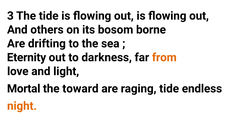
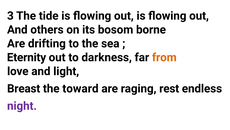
Mortal: Mortal -> Breast
raging tide: tide -> rest
night colour: orange -> purple
